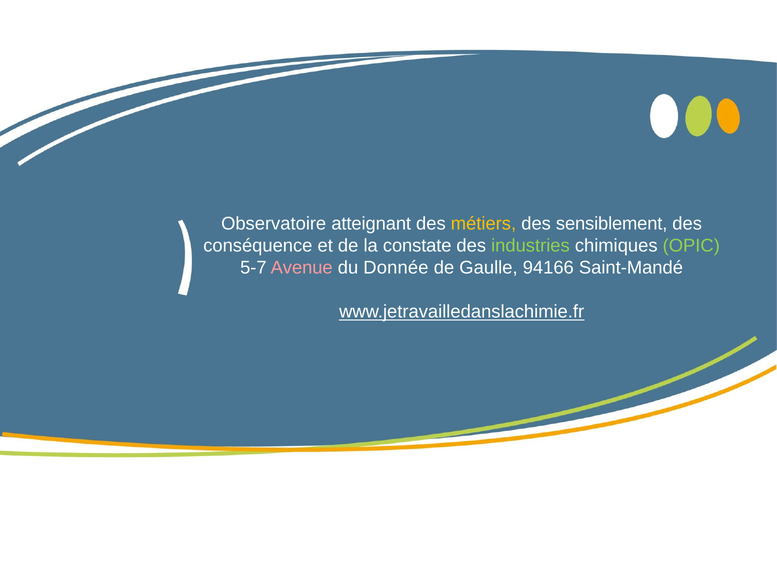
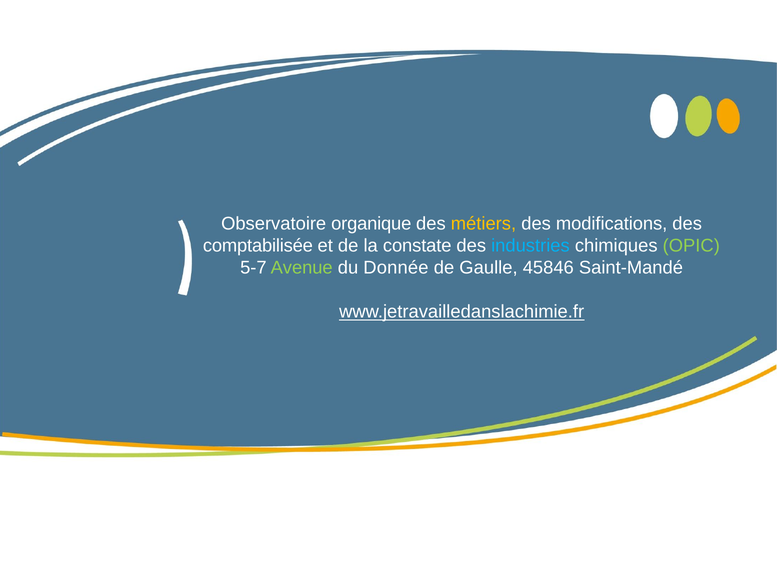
atteignant: atteignant -> organique
sensiblement: sensiblement -> modifications
conséquence: conséquence -> comptabilisée
industries colour: light green -> light blue
Avenue colour: pink -> light green
94166: 94166 -> 45846
